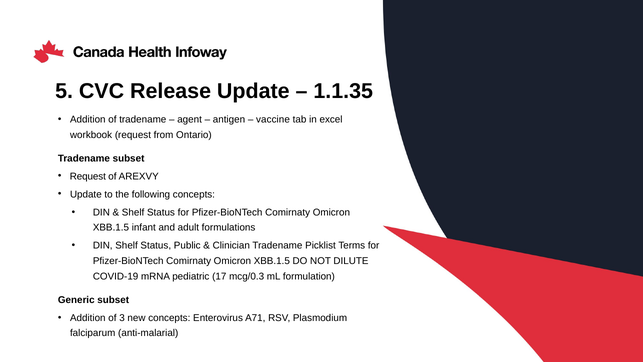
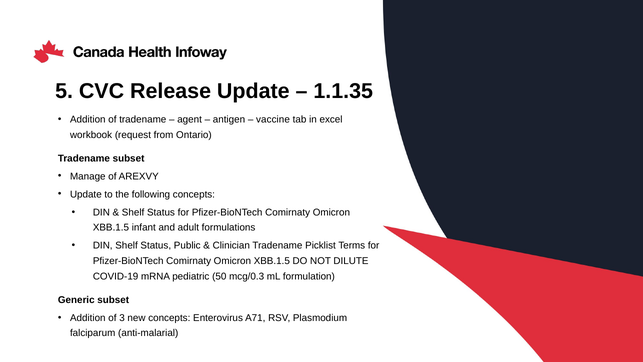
Request at (88, 176): Request -> Manage
17: 17 -> 50
